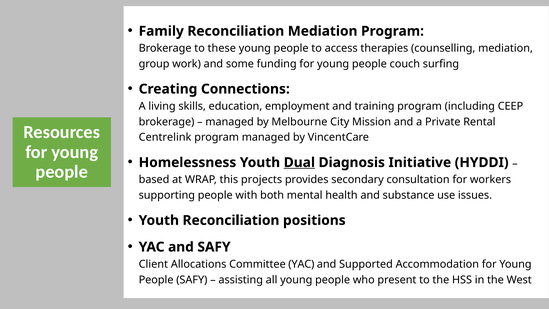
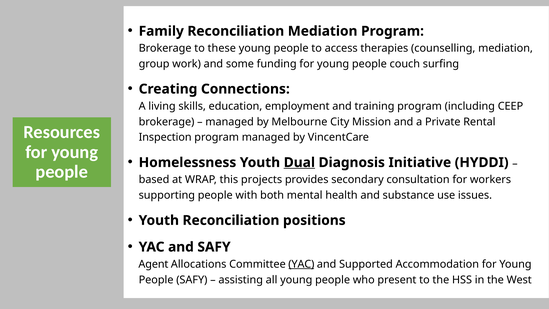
Centrelink: Centrelink -> Inspection
Client: Client -> Agent
YAC at (301, 264) underline: none -> present
